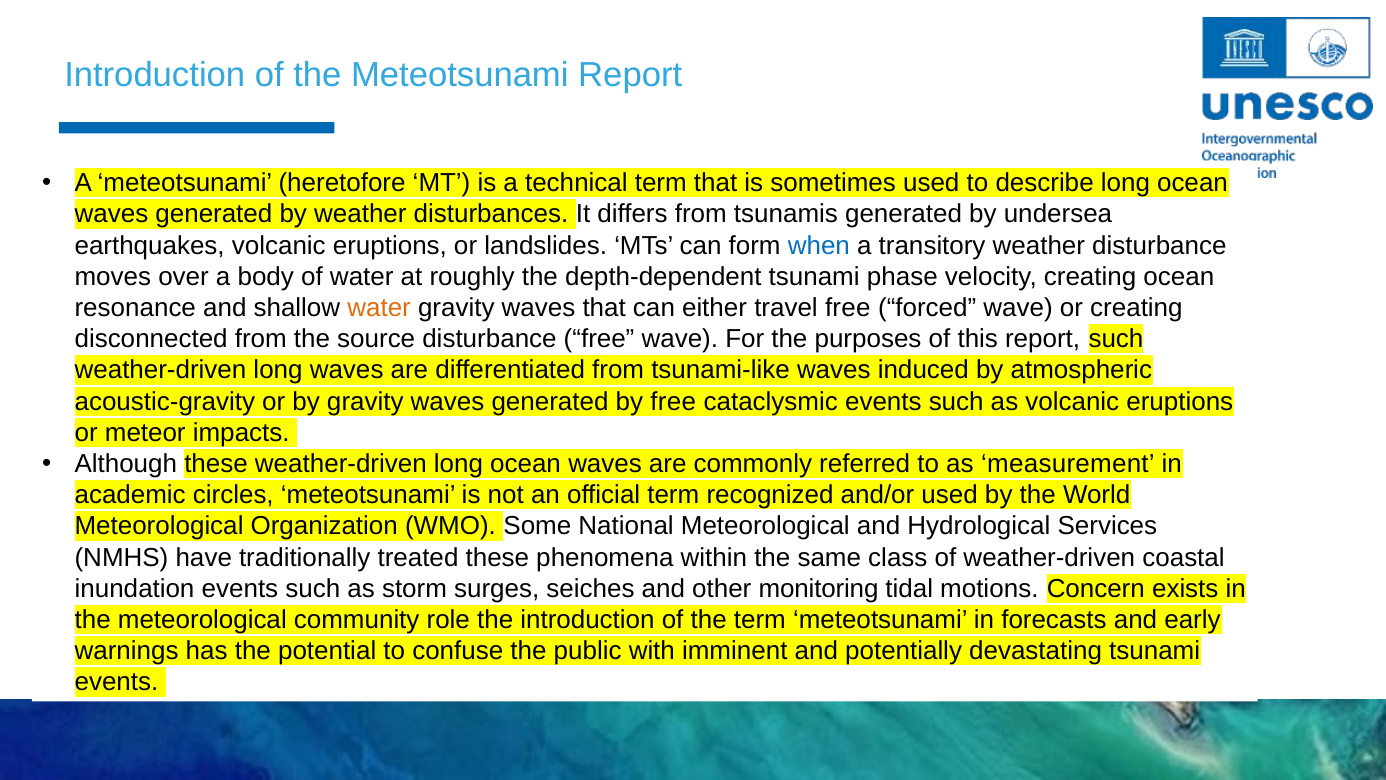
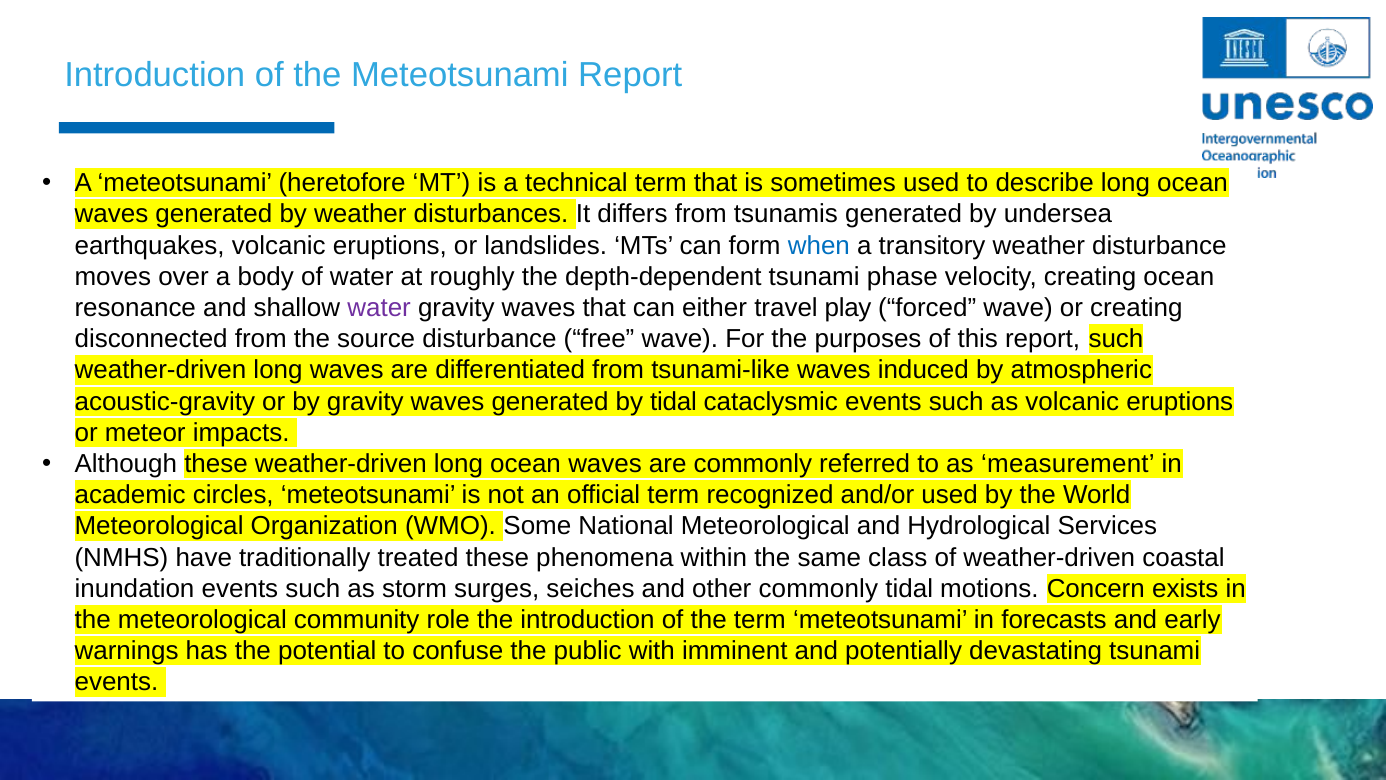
water at (379, 308) colour: orange -> purple
travel free: free -> play
by free: free -> tidal
other monitoring: monitoring -> commonly
